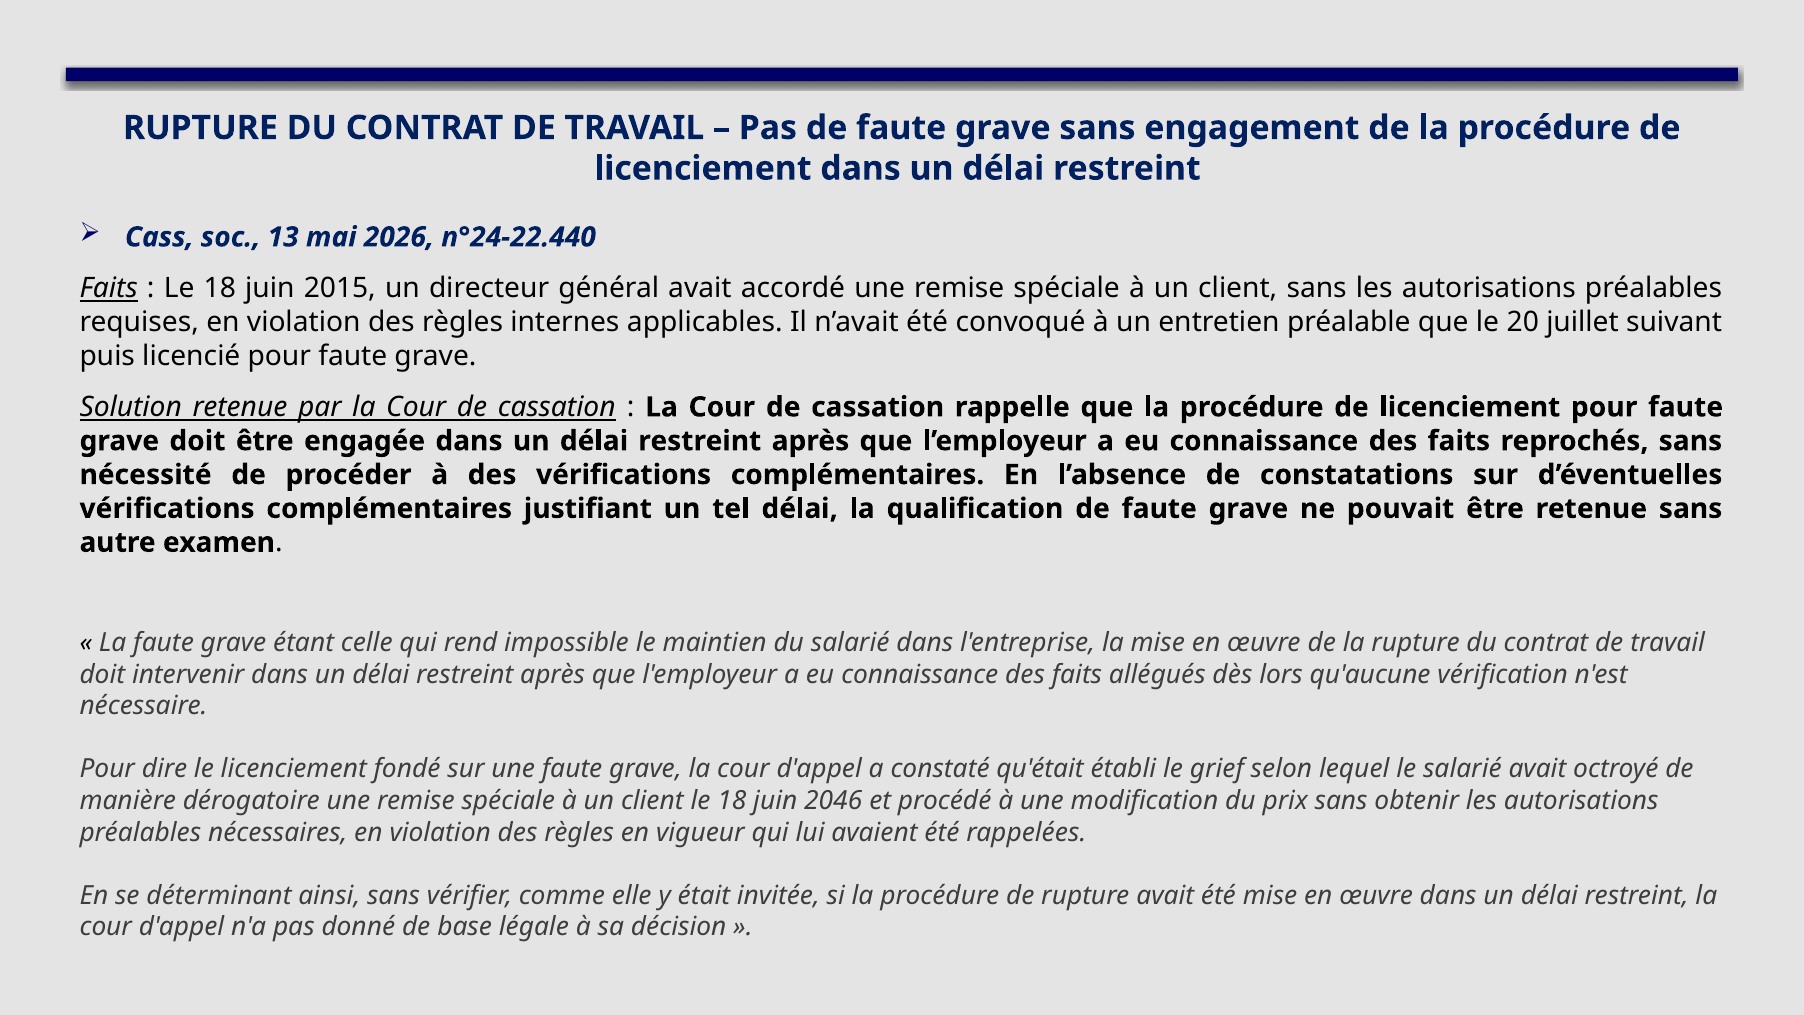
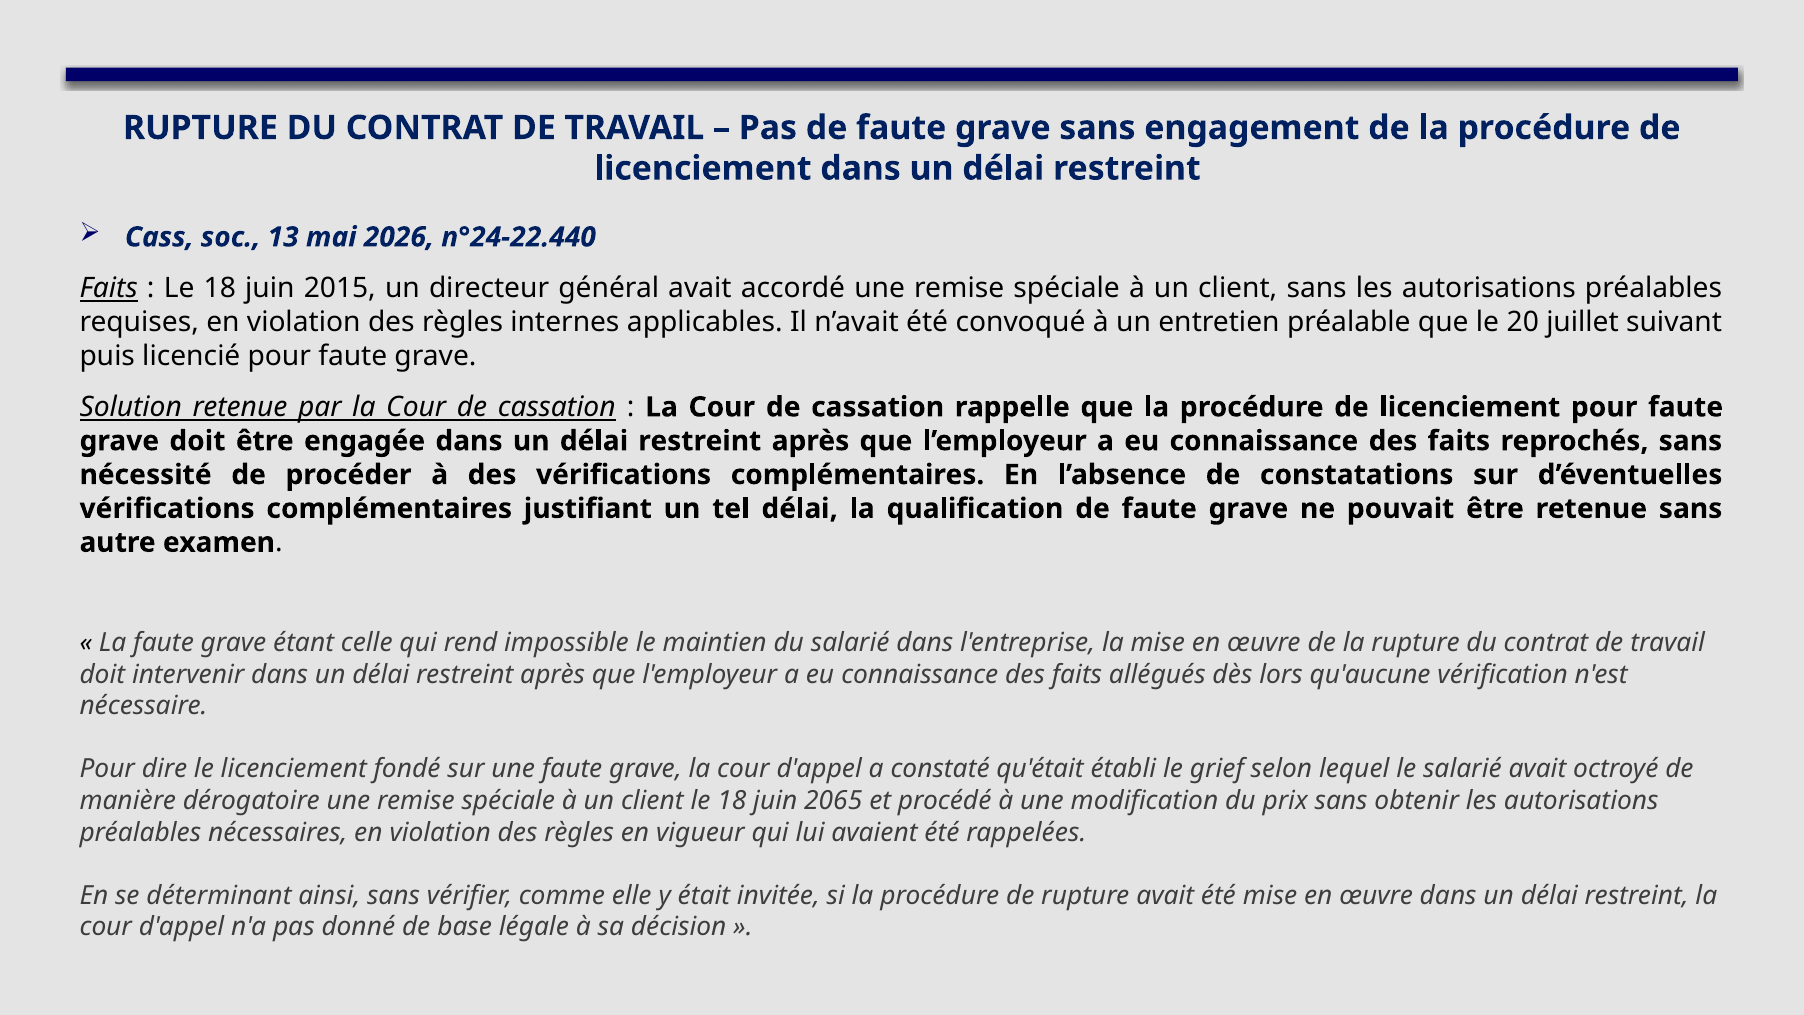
2046: 2046 -> 2065
